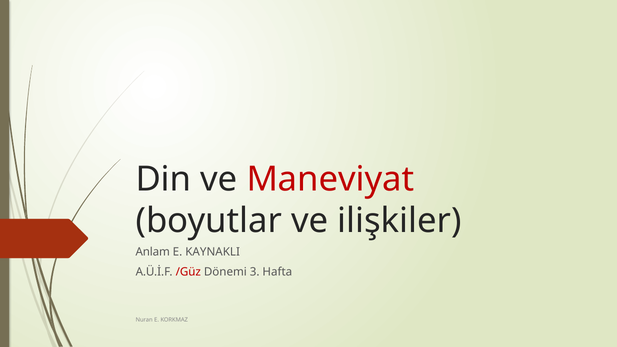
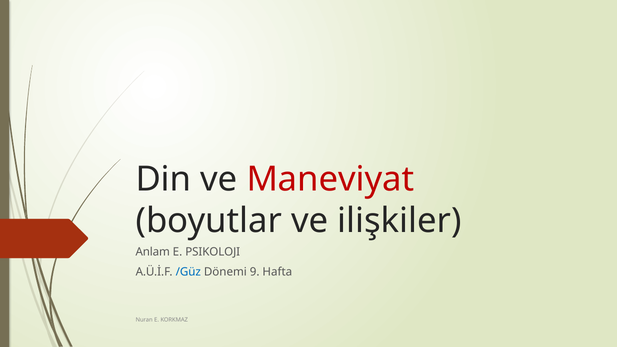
KAYNAKLI: KAYNAKLI -> PSIKOLOJI
/Güz colour: red -> blue
3: 3 -> 9
